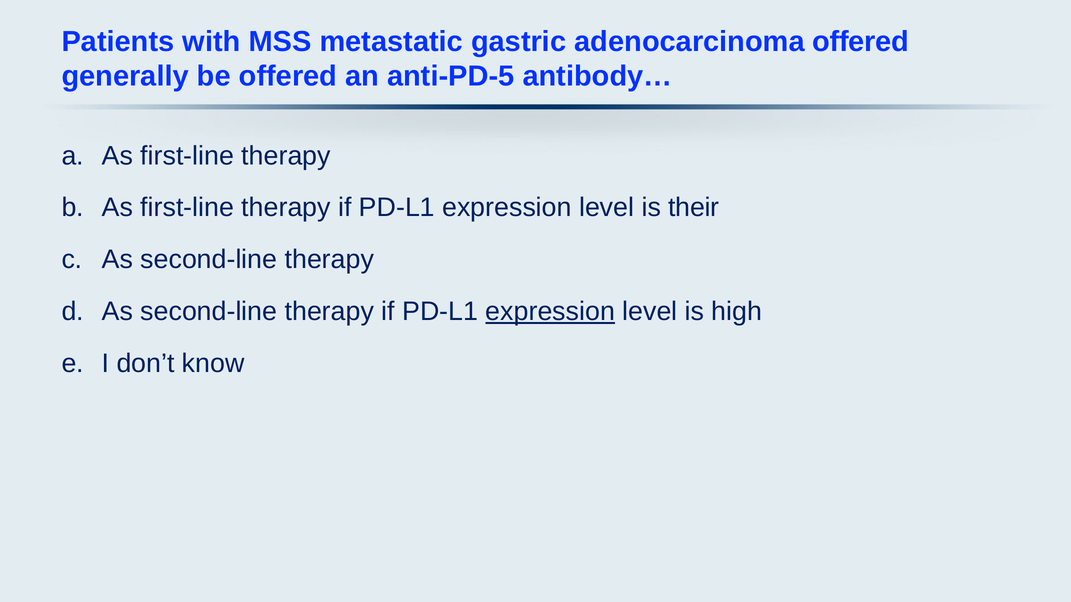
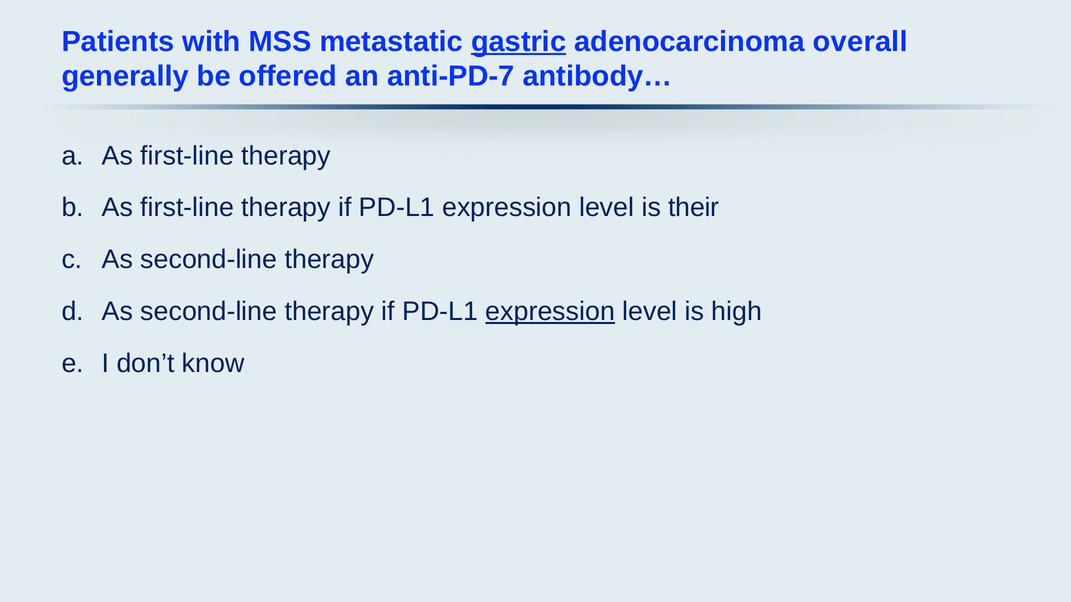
gastric underline: none -> present
adenocarcinoma offered: offered -> overall
anti-PD-5: anti-PD-5 -> anti-PD-7
